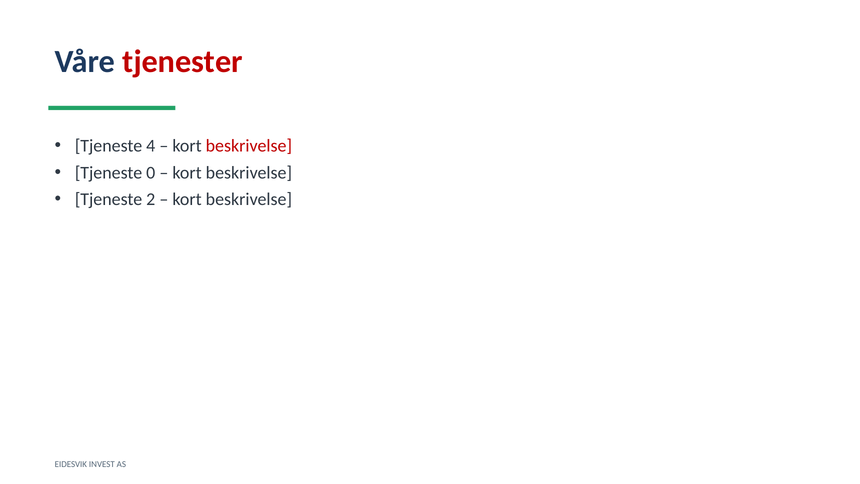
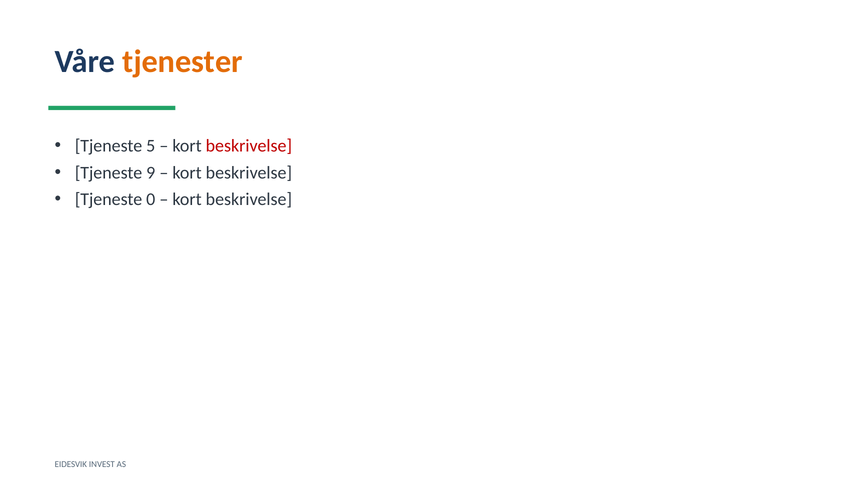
tjenester colour: red -> orange
4: 4 -> 5
0: 0 -> 9
2: 2 -> 0
